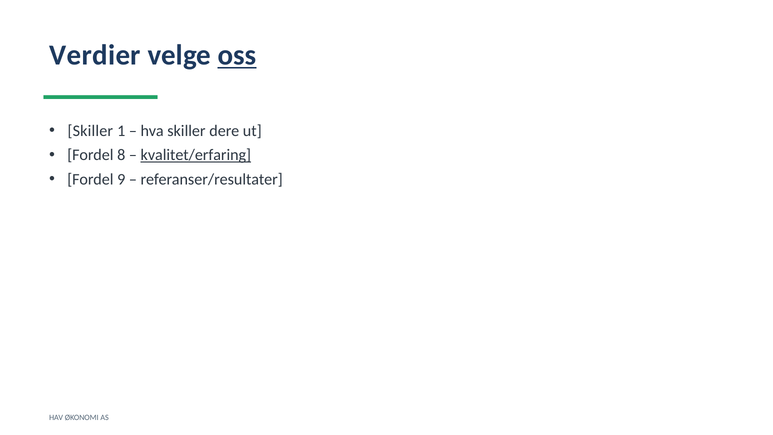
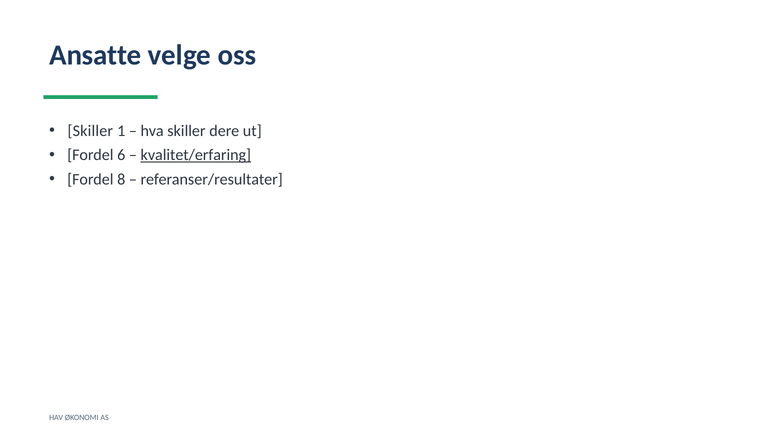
Verdier: Verdier -> Ansatte
oss underline: present -> none
8: 8 -> 6
9: 9 -> 8
